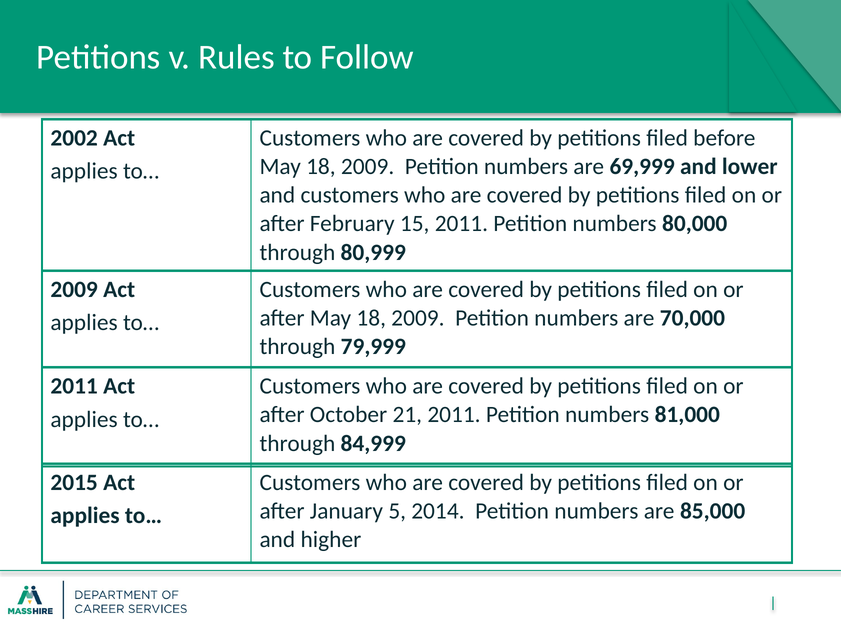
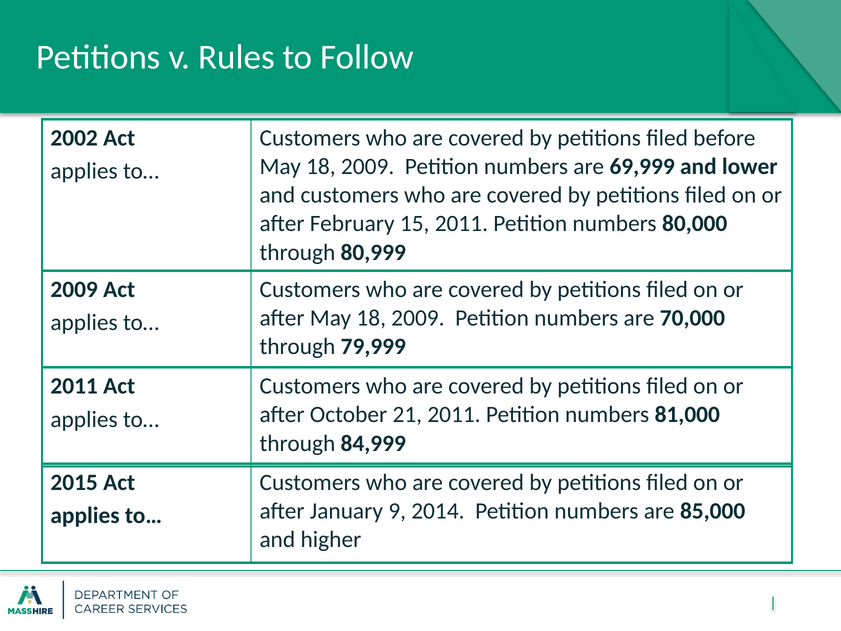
5: 5 -> 9
